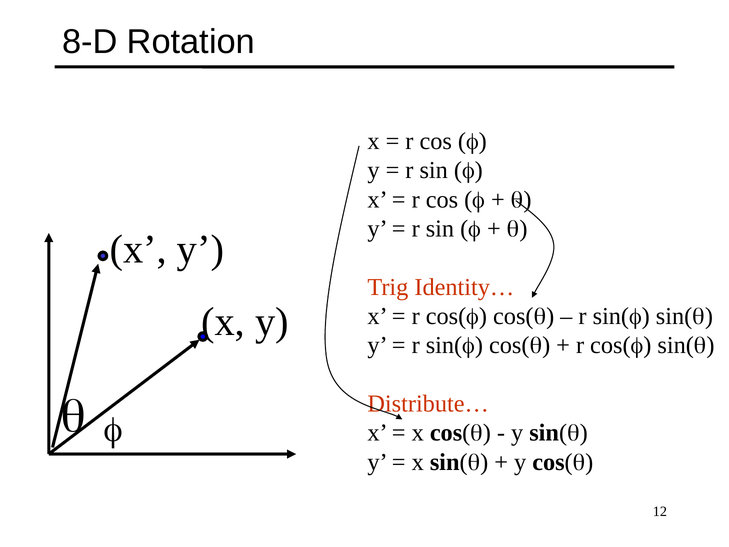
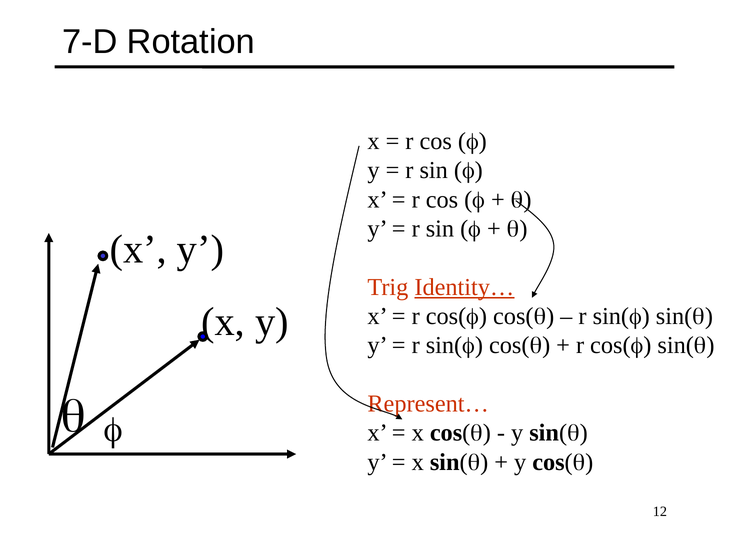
8-D: 8-D -> 7-D
Identity… underline: none -> present
Distribute…: Distribute… -> Represent…
